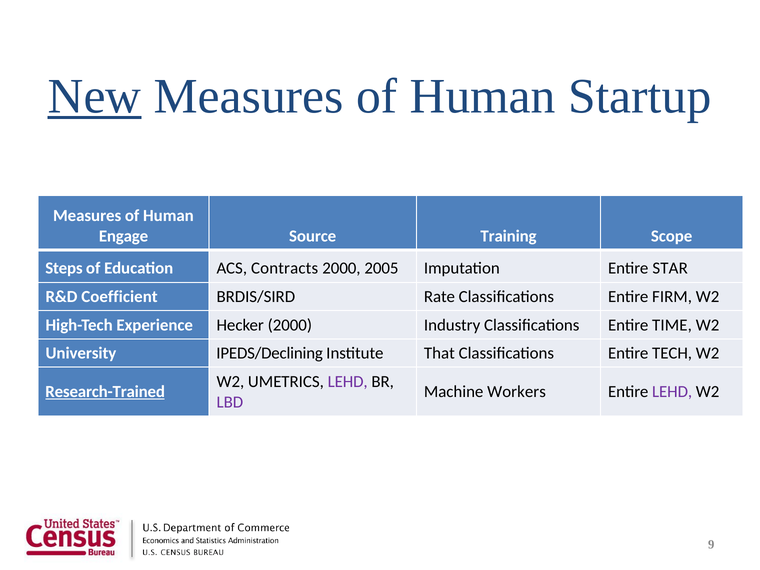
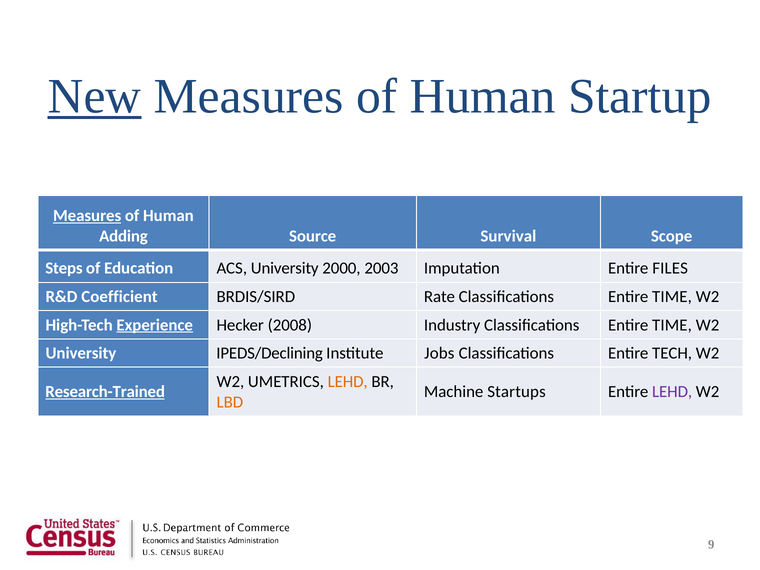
Measures at (87, 216) underline: none -> present
Engage: Engage -> Adding
Training: Training -> Survival
ACS Contracts: Contracts -> University
2005: 2005 -> 2003
STAR: STAR -> FILES
FIRM at (672, 297): FIRM -> TIME
Experience underline: none -> present
Hecker 2000: 2000 -> 2008
That: That -> Jobs
LEHD at (348, 382) colour: purple -> orange
Workers: Workers -> Startups
LBD colour: purple -> orange
